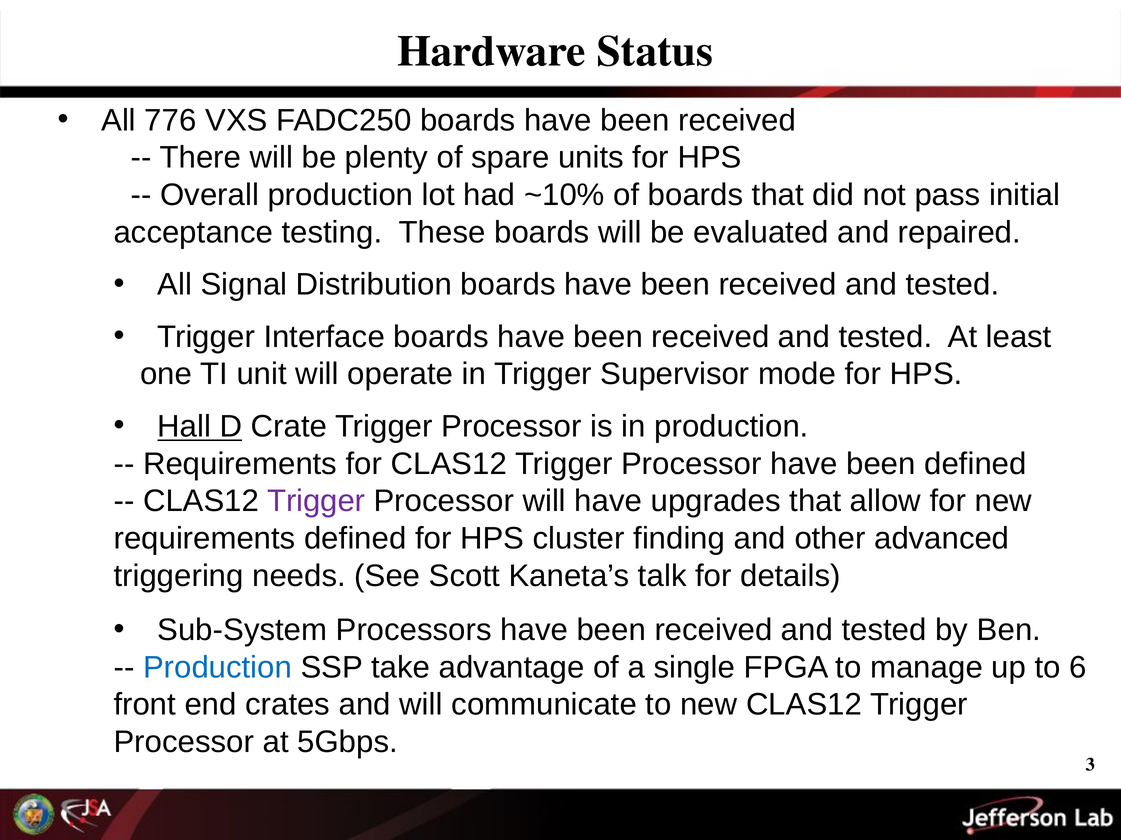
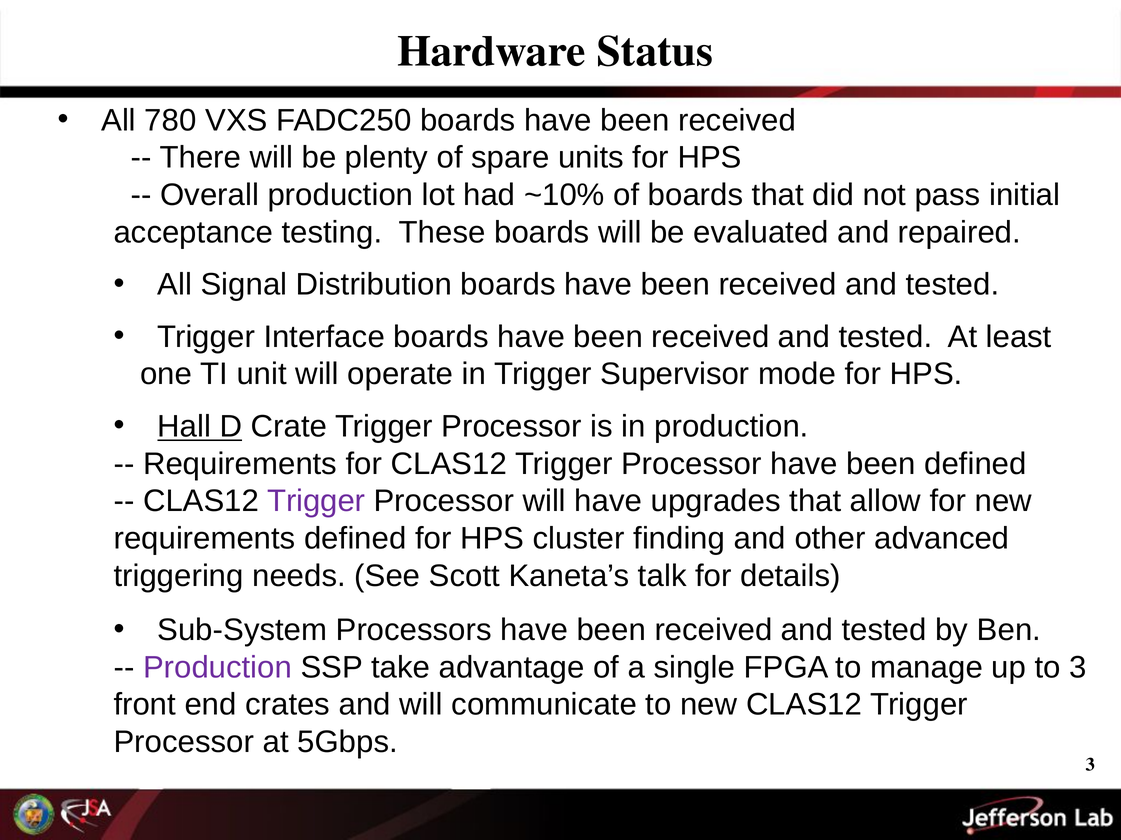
776: 776 -> 780
Production at (218, 668) colour: blue -> purple
to 6: 6 -> 3
